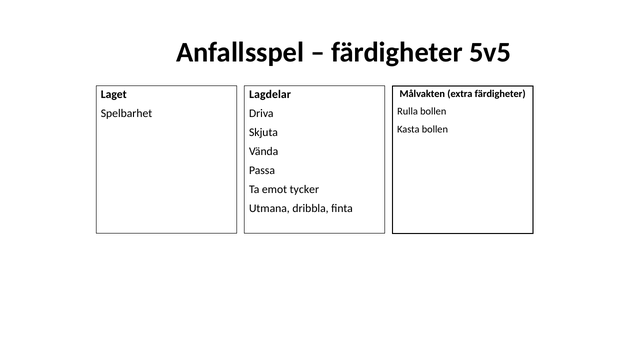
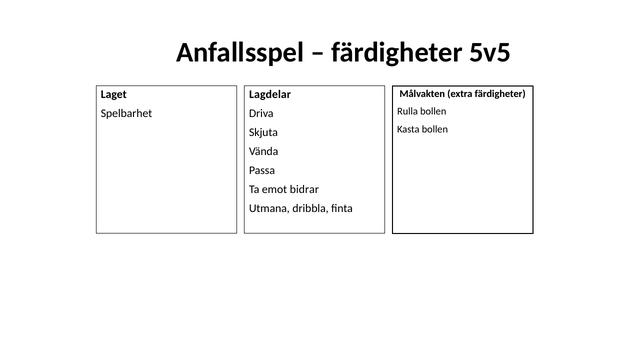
tycker: tycker -> bidrar
